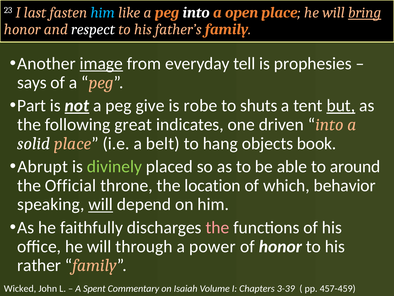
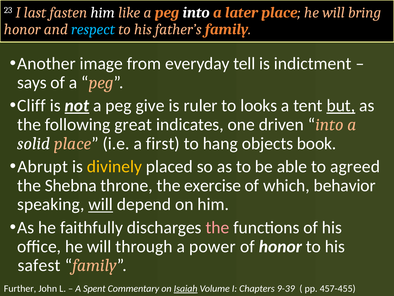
him at (103, 13) colour: light blue -> white
open: open -> later
bring underline: present -> none
respect colour: white -> light blue
image underline: present -> none
prophesies: prophesies -> indictment
Part: Part -> Cliff
robe: robe -> ruler
shuts: shuts -> looks
belt: belt -> first
divinely colour: light green -> yellow
around: around -> agreed
Official: Official -> Shebna
location: location -> exercise
rather: rather -> safest
Wicked: Wicked -> Further
Isaiah underline: none -> present
3-39: 3-39 -> 9-39
457-459: 457-459 -> 457-455
